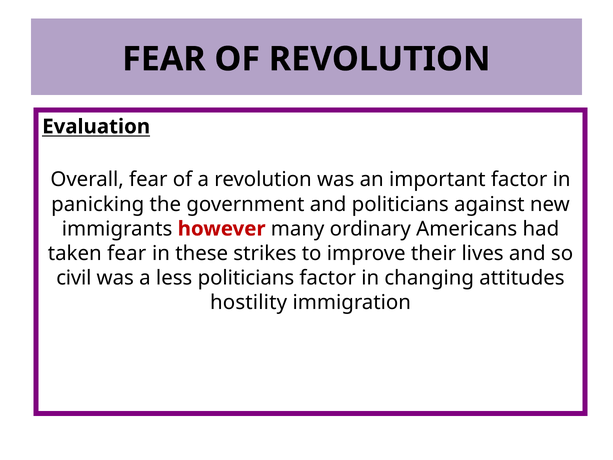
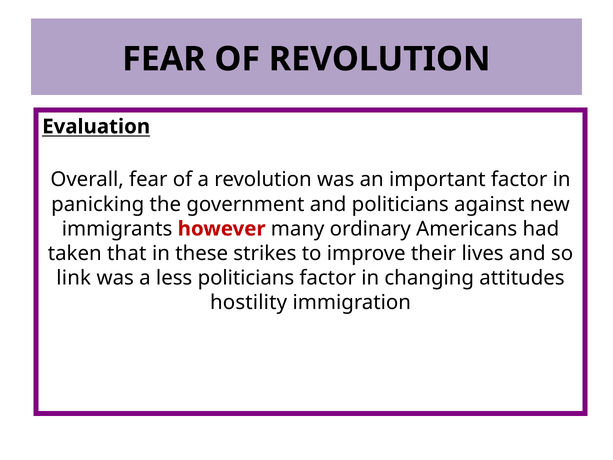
taken fear: fear -> that
civil: civil -> link
